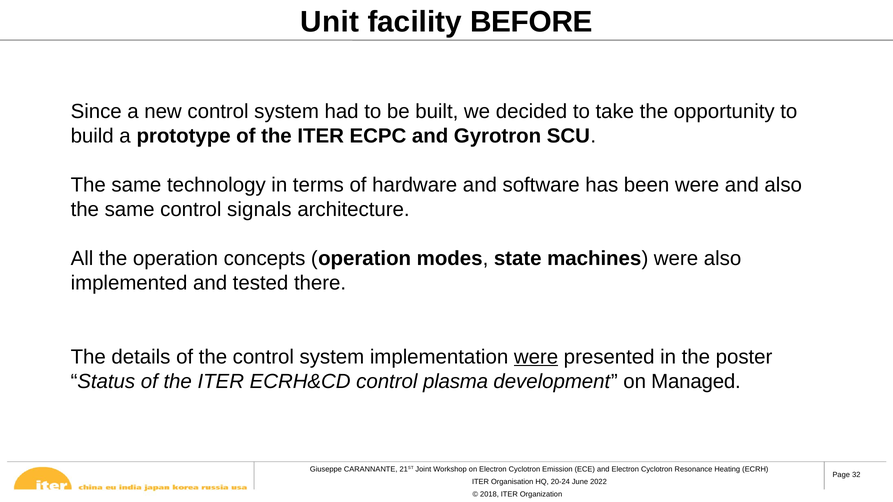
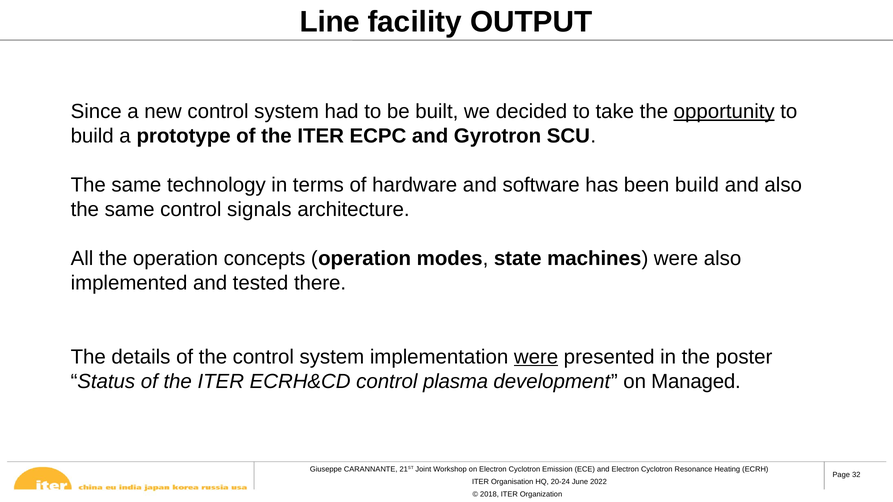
Unit: Unit -> Line
BEFORE: BEFORE -> OUTPUT
opportunity underline: none -> present
been were: were -> build
